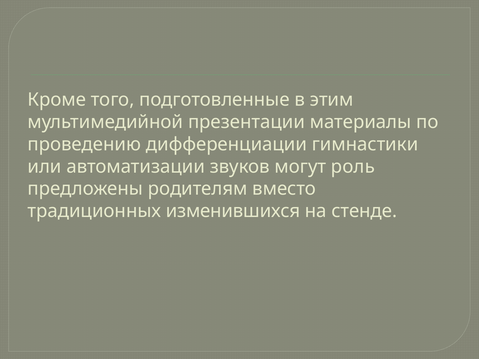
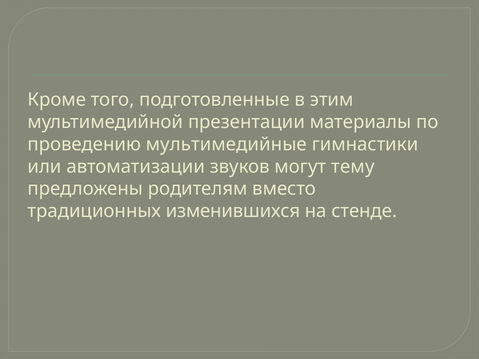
дифференциации: дифференциации -> мультимедийные
роль: роль -> тему
